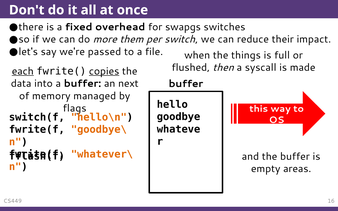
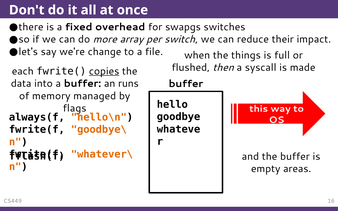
them: them -> array
passed: passed -> change
each underline: present -> none
next: next -> runs
switch(f: switch(f -> always(f
